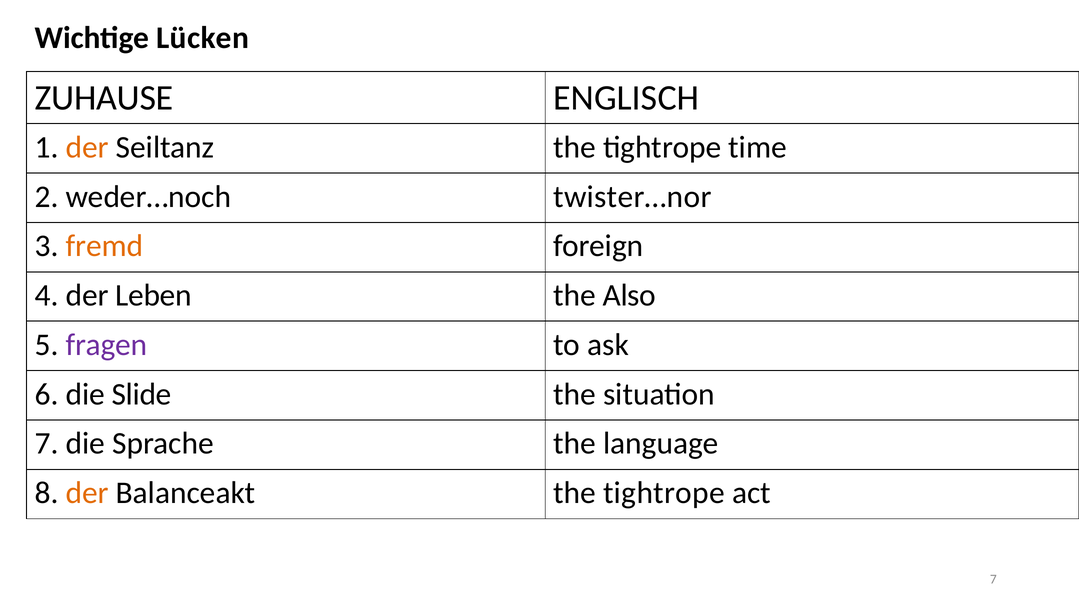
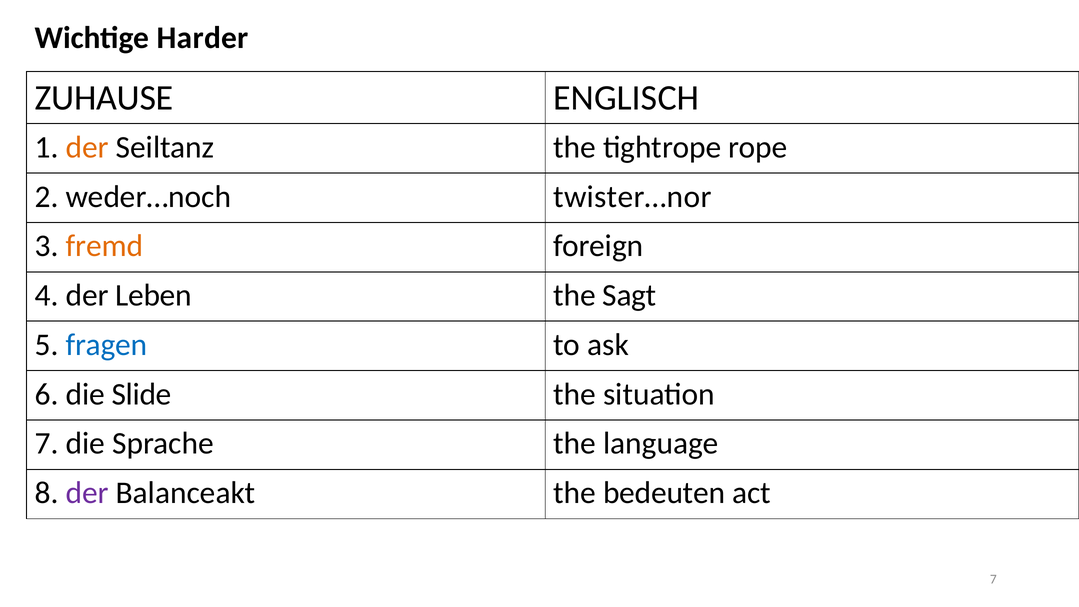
Lücken: Lücken -> Harder
time: time -> rope
Also: Also -> Sagt
fragen colour: purple -> blue
der at (87, 493) colour: orange -> purple
Balanceakt the tightrope: tightrope -> bedeuten
